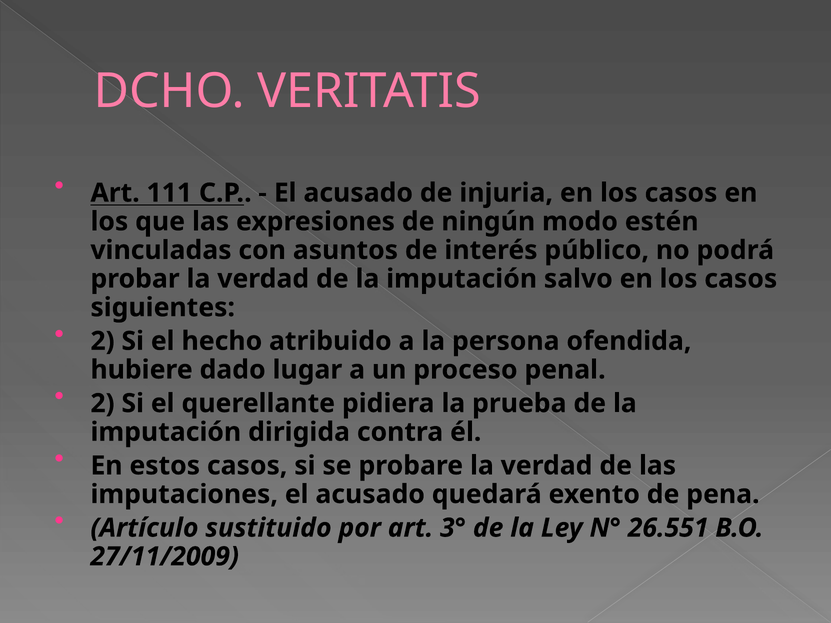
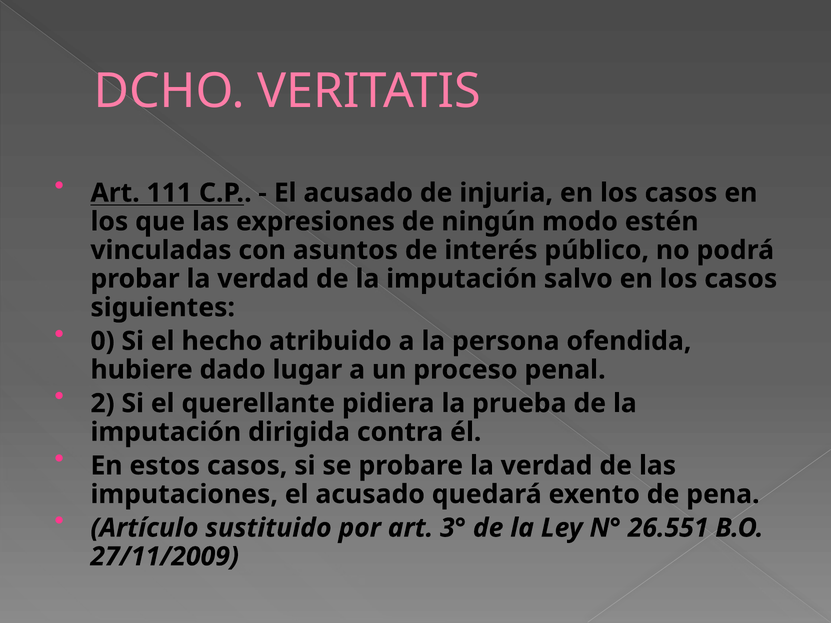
2 at (103, 341): 2 -> 0
